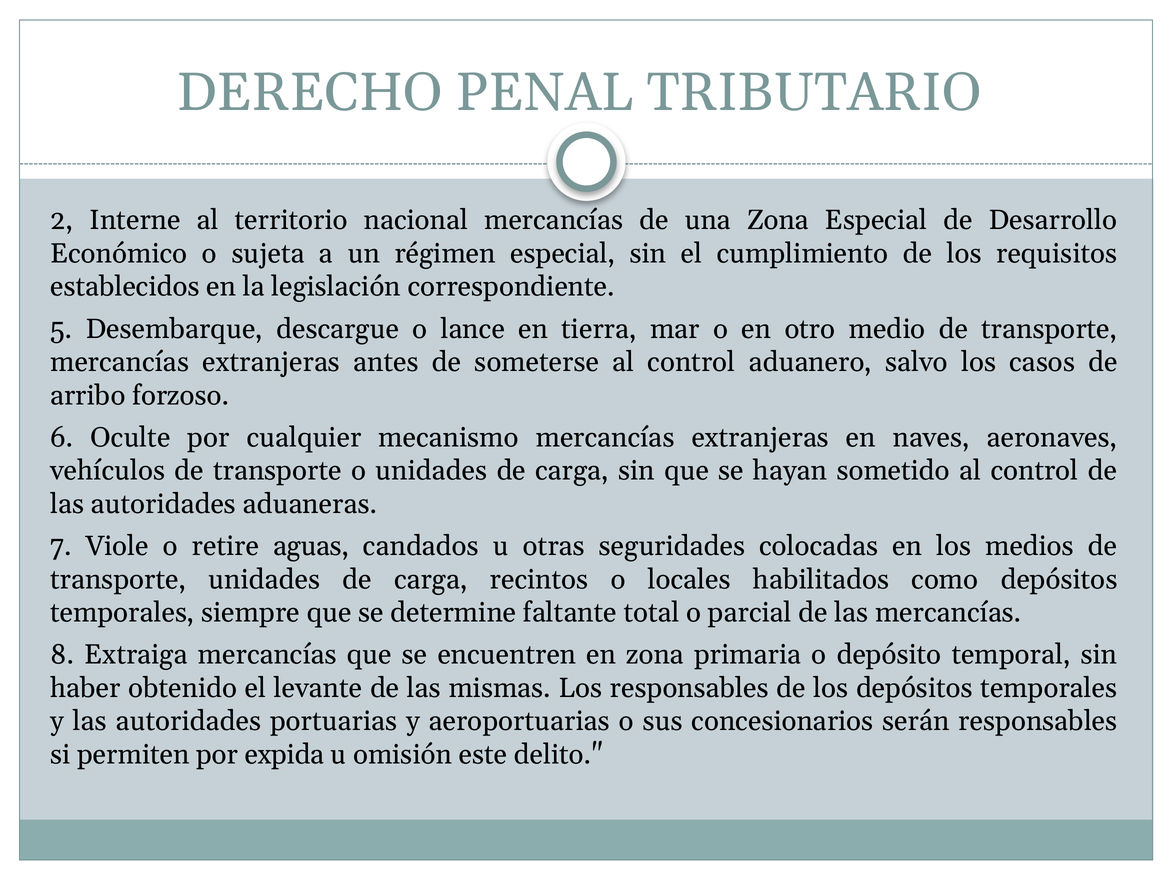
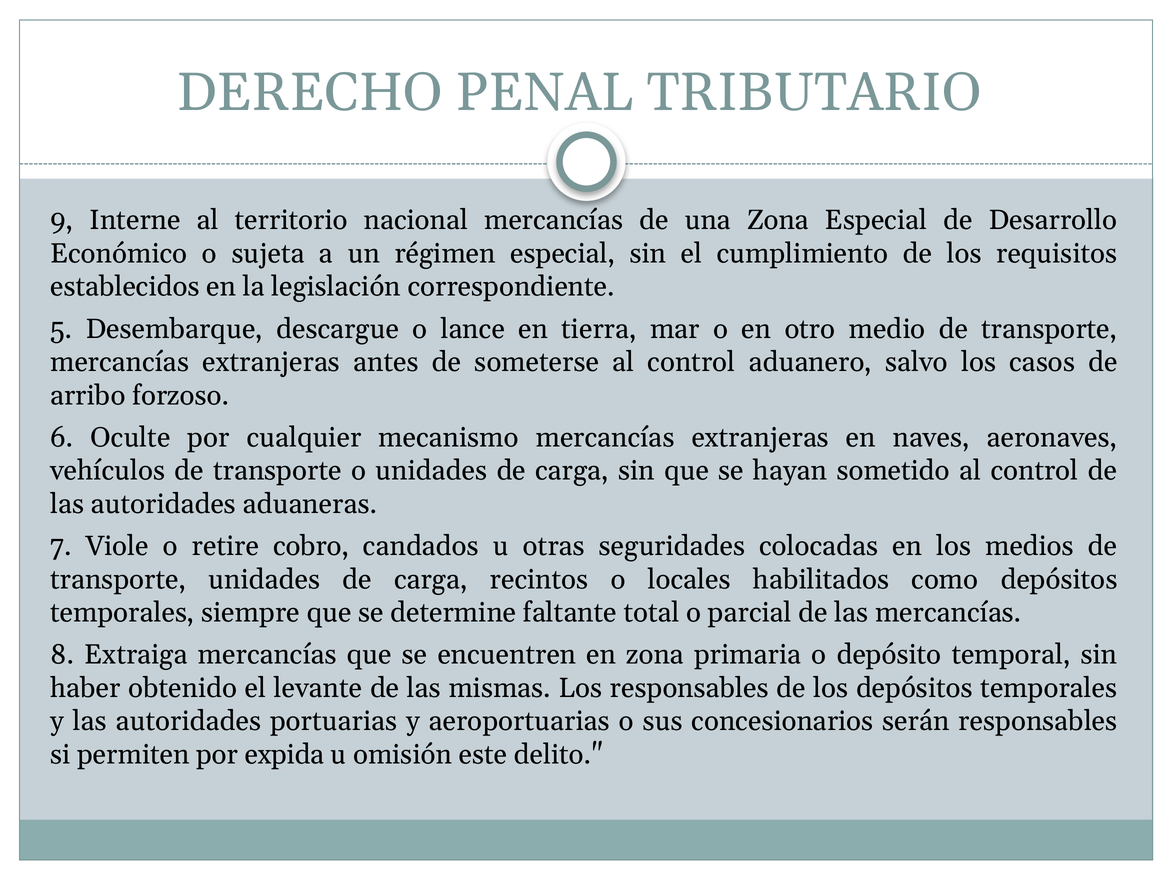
2: 2 -> 9
aguas: aguas -> cobro
